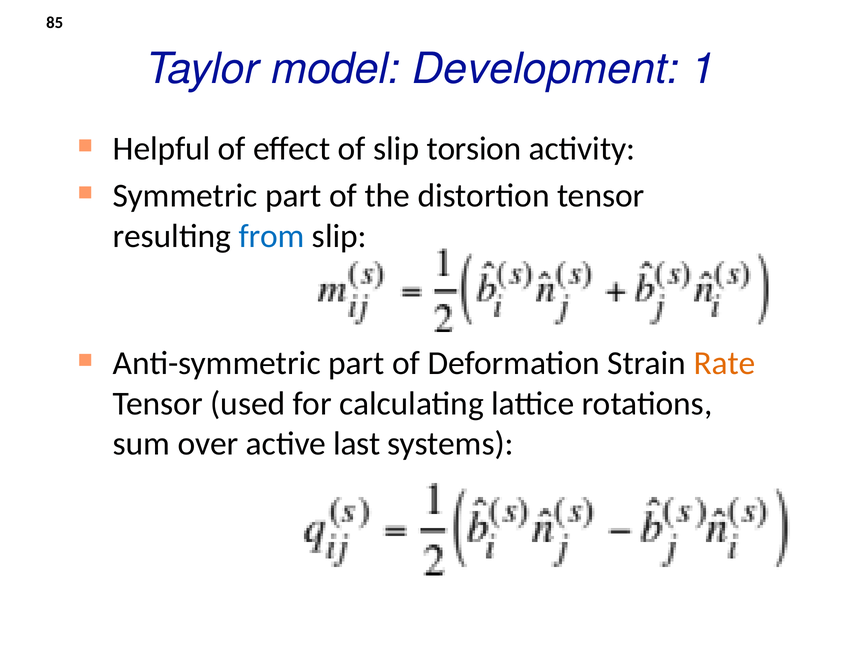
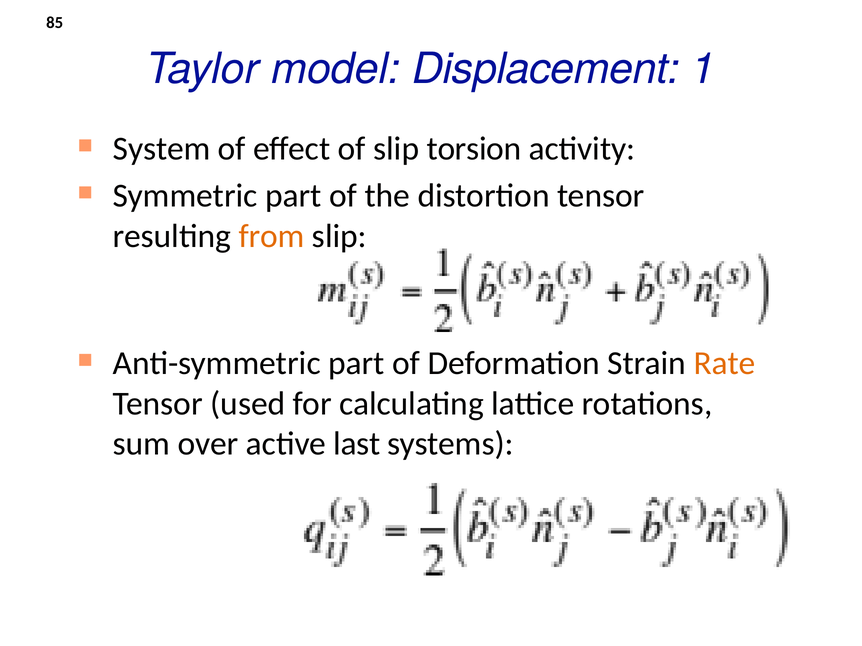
Development: Development -> Displacement
Helpful: Helpful -> System
from colour: blue -> orange
